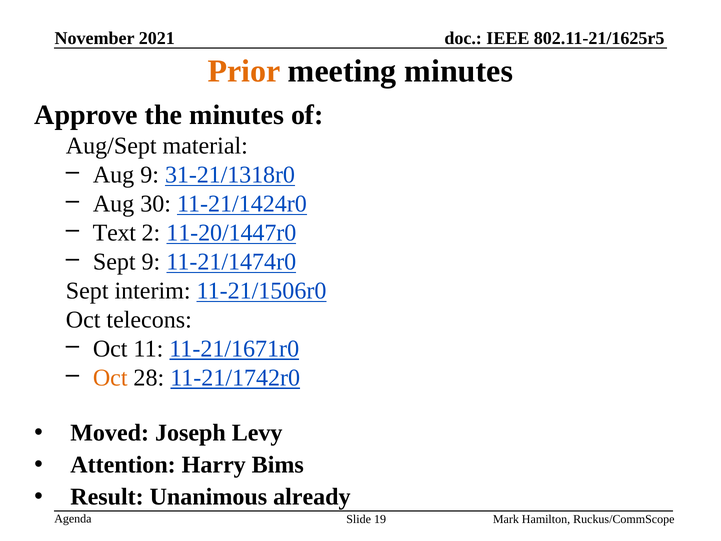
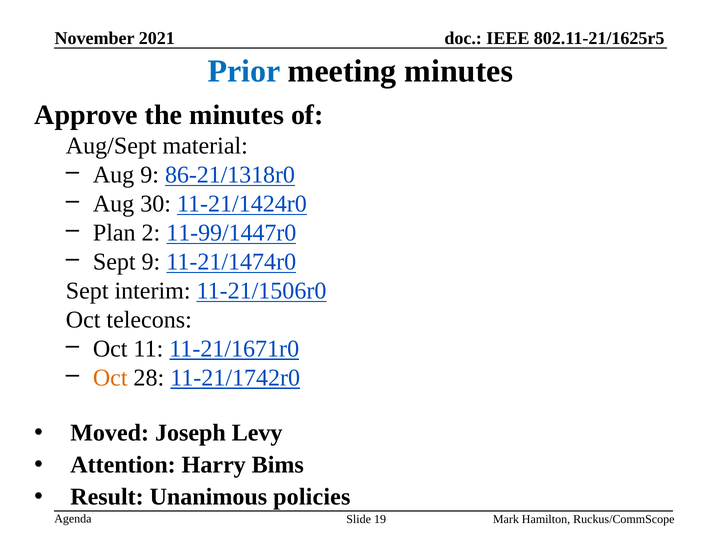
Prior colour: orange -> blue
31-21/1318r0: 31-21/1318r0 -> 86-21/1318r0
Text: Text -> Plan
11-20/1447r0: 11-20/1447r0 -> 11-99/1447r0
already: already -> policies
